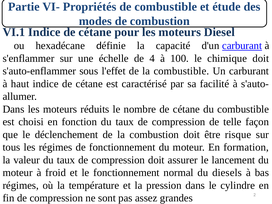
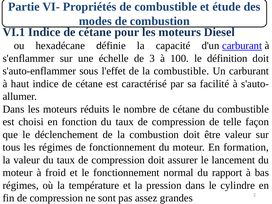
4: 4 -> 3
chimique: chimique -> définition
être risque: risque -> valeur
diesels: diesels -> rapport
